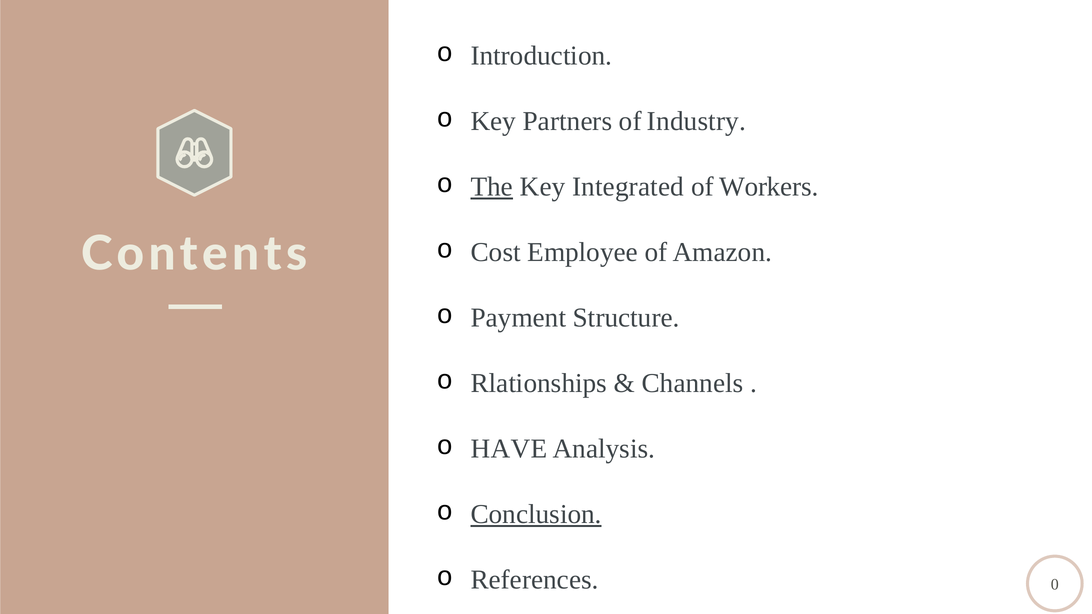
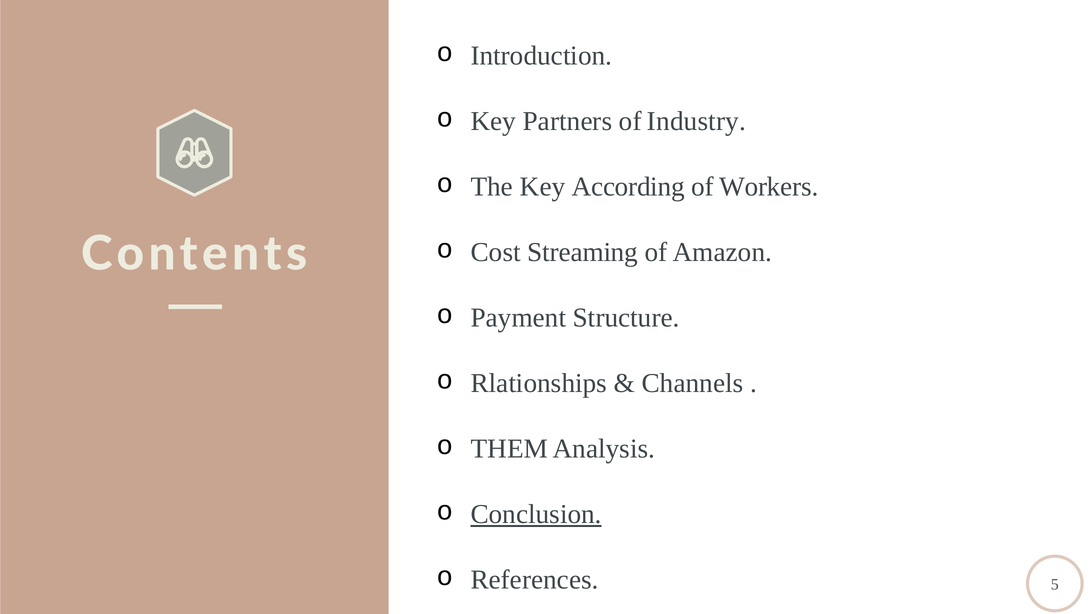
The underline: present -> none
Integrated: Integrated -> According
Employee: Employee -> Streaming
HAVE: HAVE -> THEM
0: 0 -> 5
